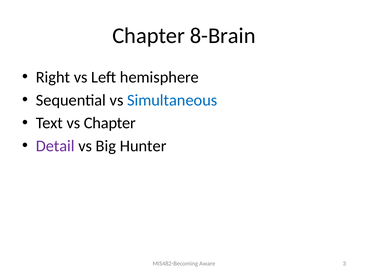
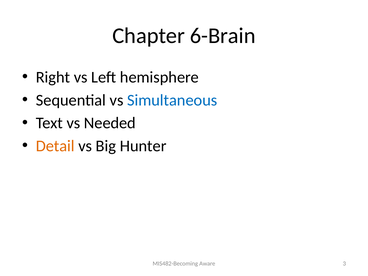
8-Brain: 8-Brain -> 6-Brain
vs Chapter: Chapter -> Needed
Detail colour: purple -> orange
